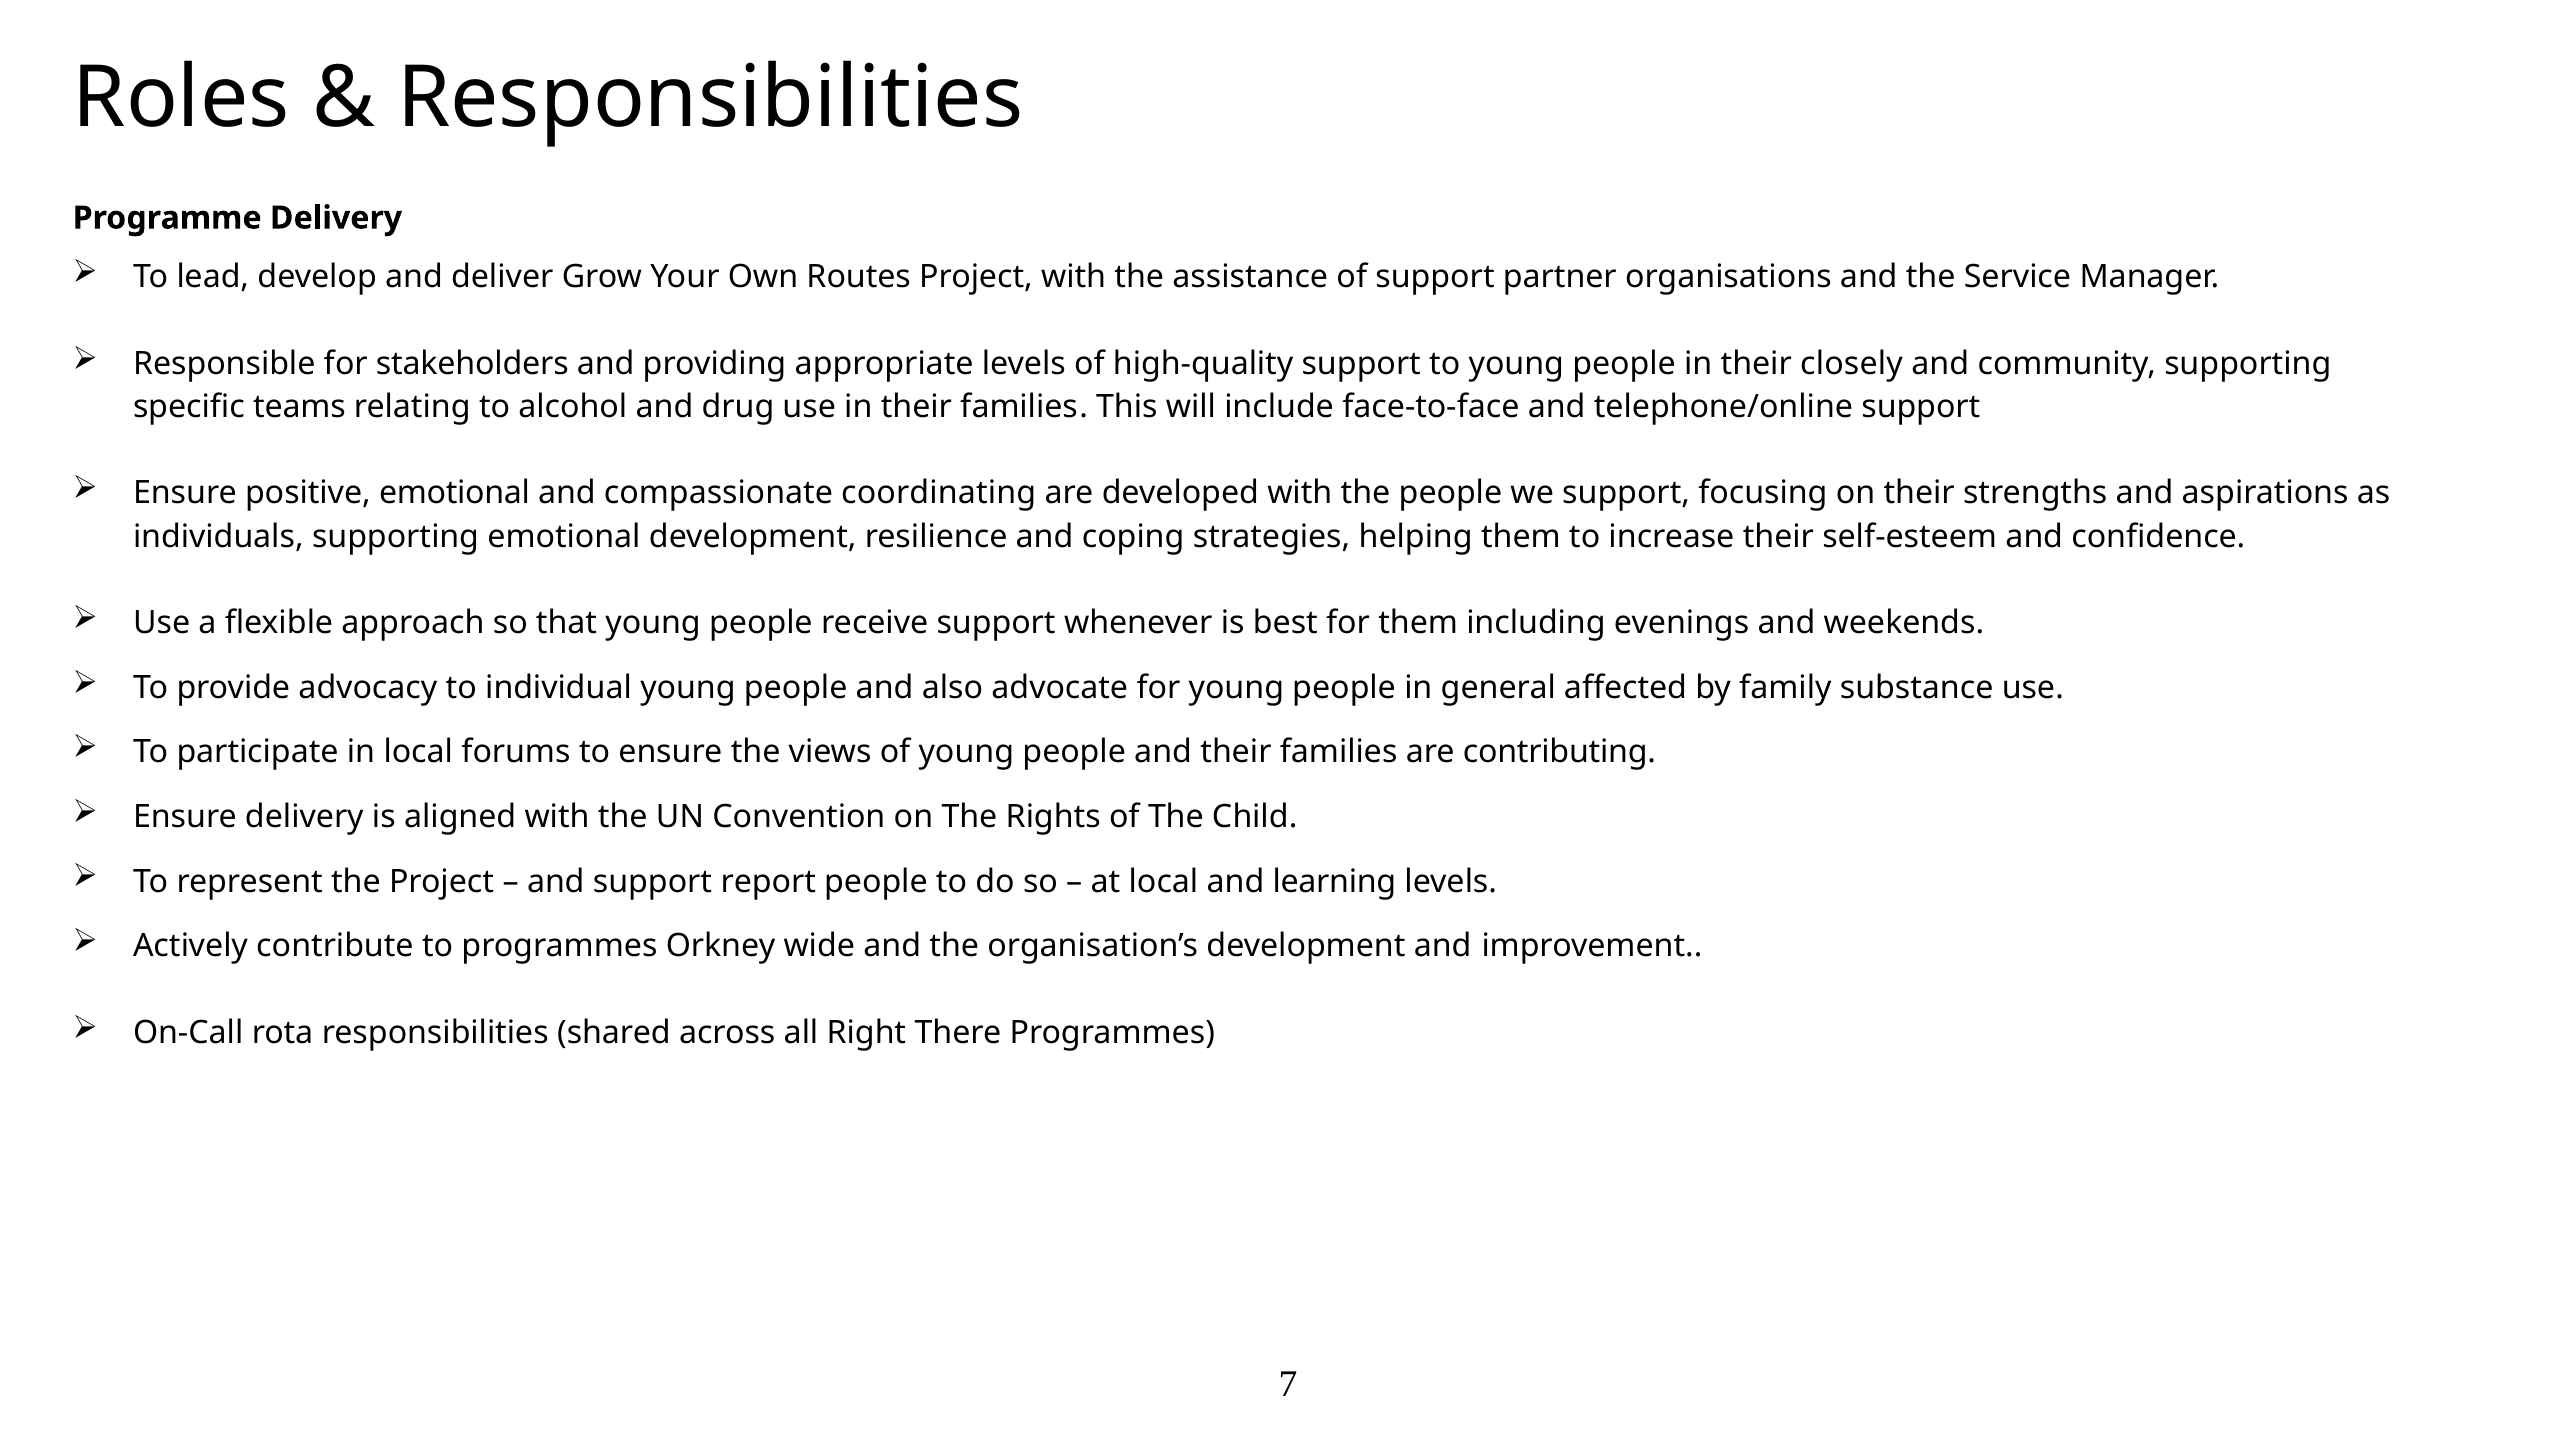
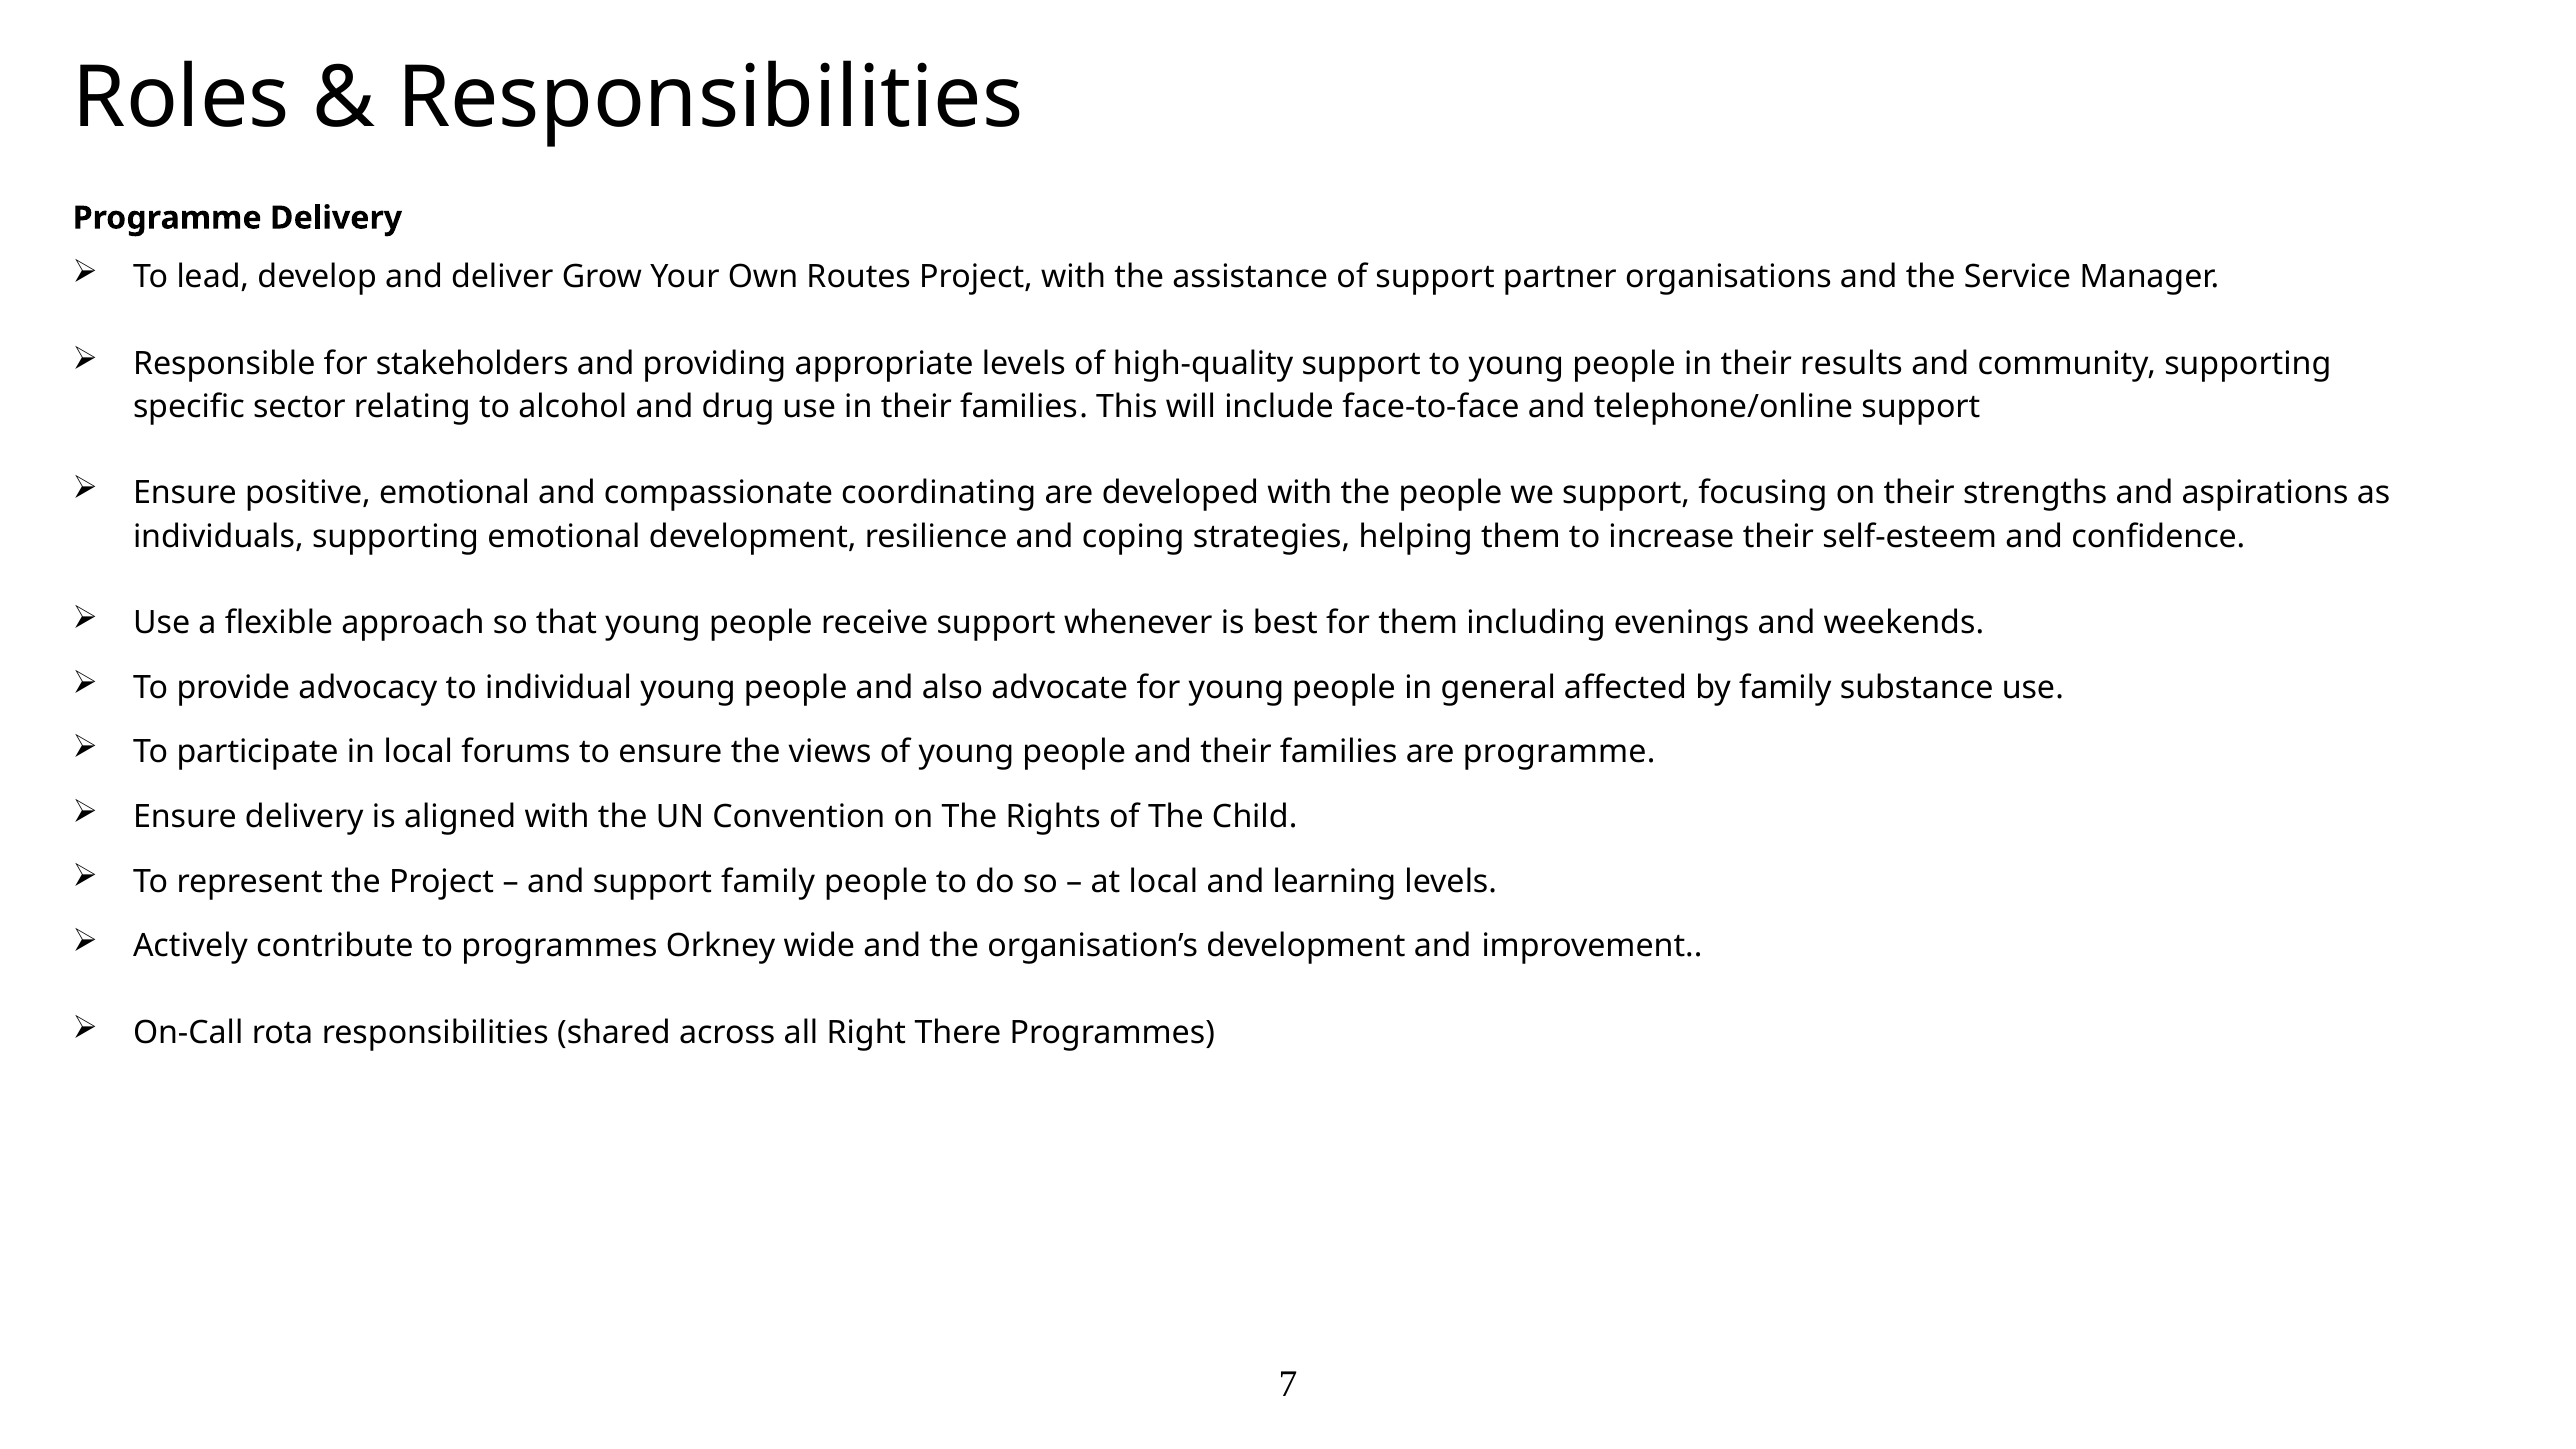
closely: closely -> results
teams: teams -> sector
are contributing: contributing -> programme
support report: report -> family
